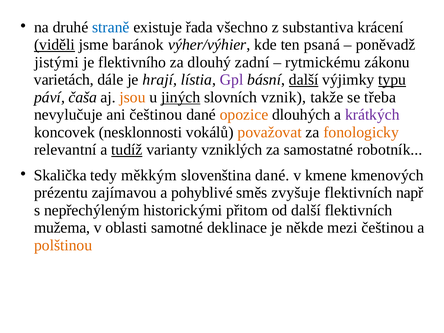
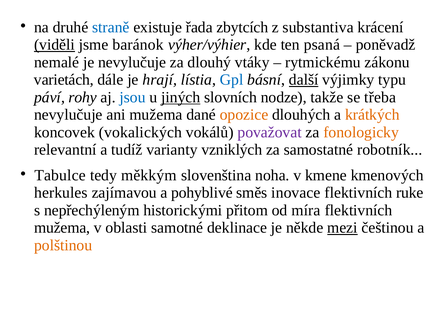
všechno: všechno -> zbytcích
jistými: jistými -> nemalé
je flektivního: flektivního -> nevylučuje
zadní: zadní -> vtáky
Gpl colour: purple -> blue
typu underline: present -> none
čaša: čaša -> rohy
jsou colour: orange -> blue
vznik: vznik -> nodze
ani češtinou: češtinou -> mužema
krátkých colour: purple -> orange
nesklonnosti: nesklonnosti -> vokalických
považovat colour: orange -> purple
tudíž underline: present -> none
Skalička: Skalička -> Tabulce
slovenština dané: dané -> noha
prézentu: prézentu -> herkules
zvyšuje: zvyšuje -> inovace
např: např -> ruke
od další: další -> míra
mezi underline: none -> present
